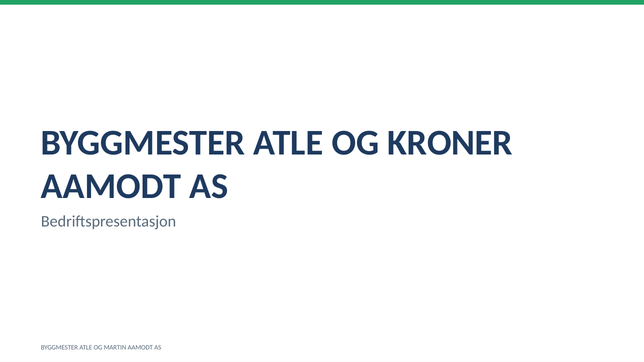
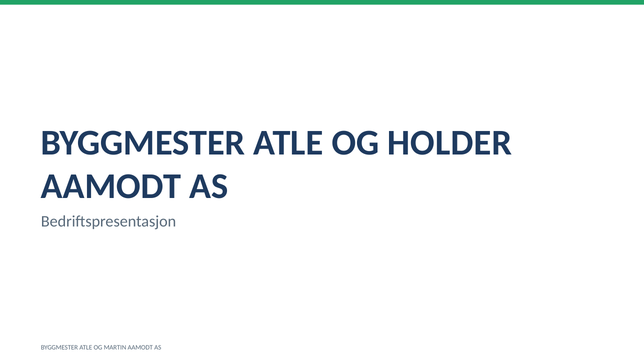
KRONER: KRONER -> HOLDER
